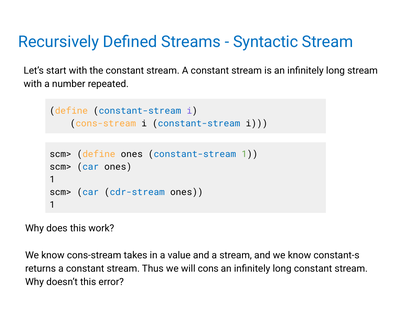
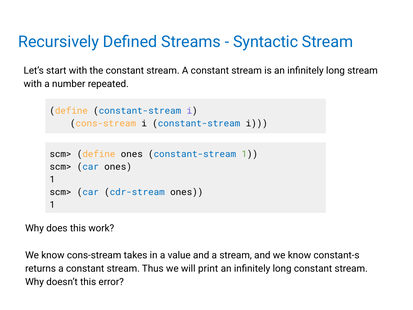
cons: cons -> print
